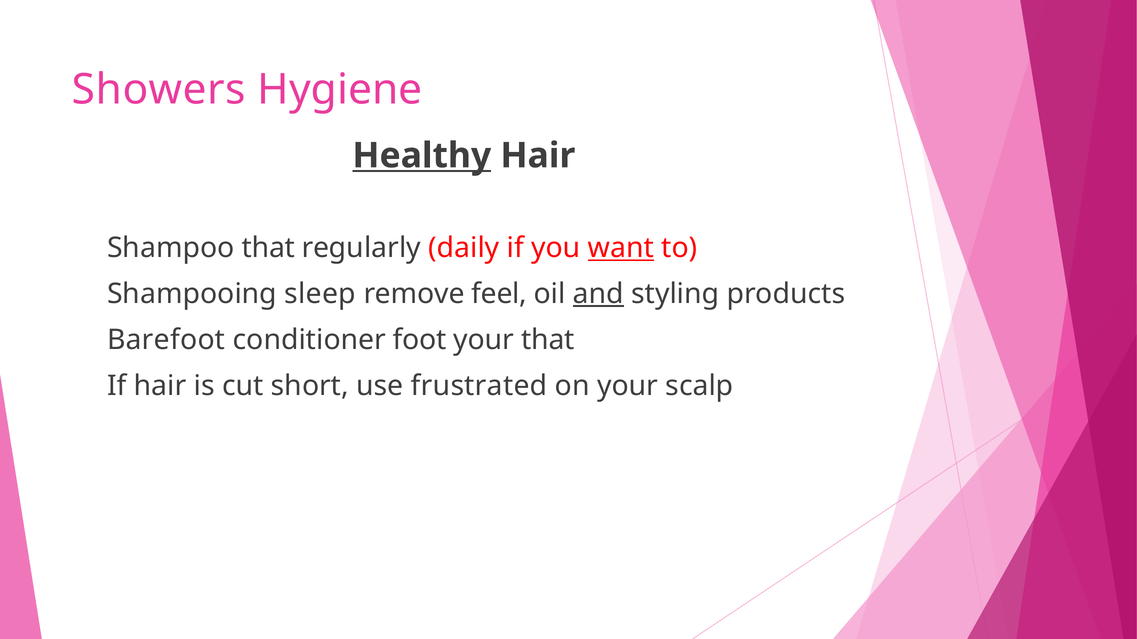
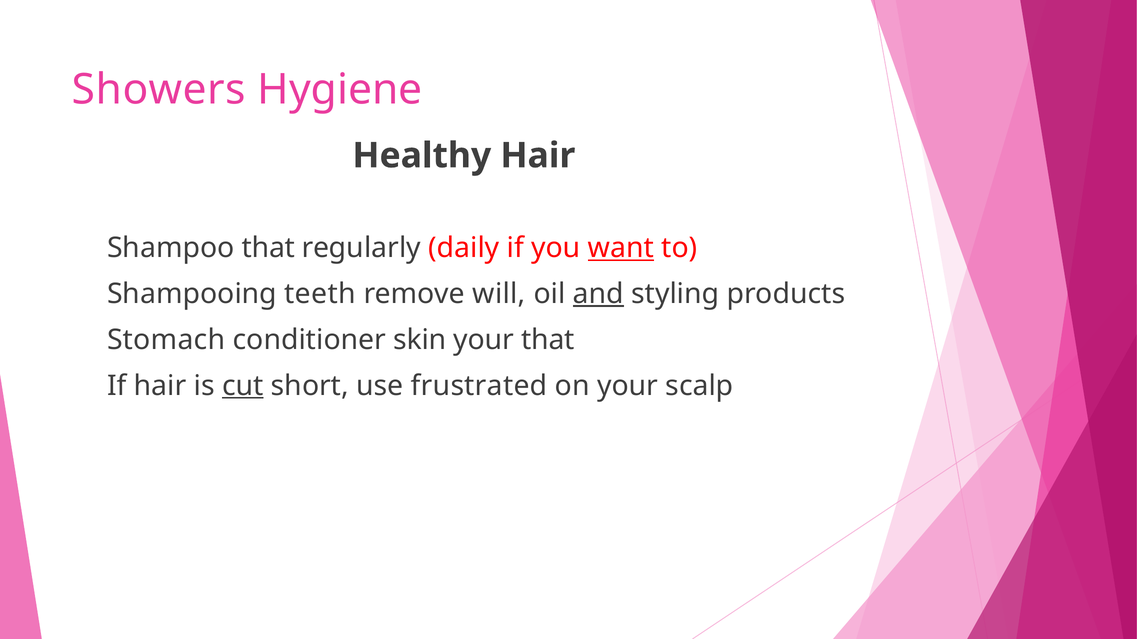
Healthy underline: present -> none
sleep: sleep -> teeth
feel: feel -> will
Barefoot: Barefoot -> Stomach
foot: foot -> skin
cut underline: none -> present
